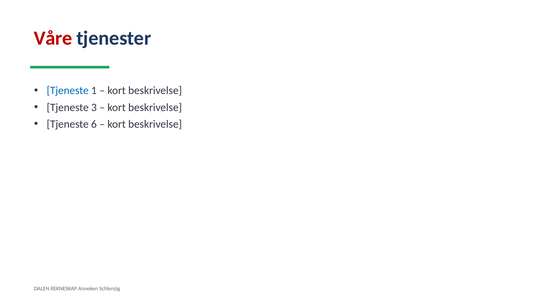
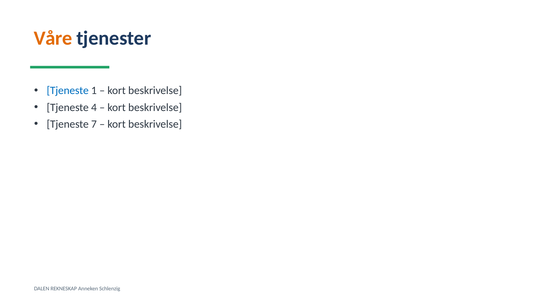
Våre colour: red -> orange
3: 3 -> 4
6: 6 -> 7
